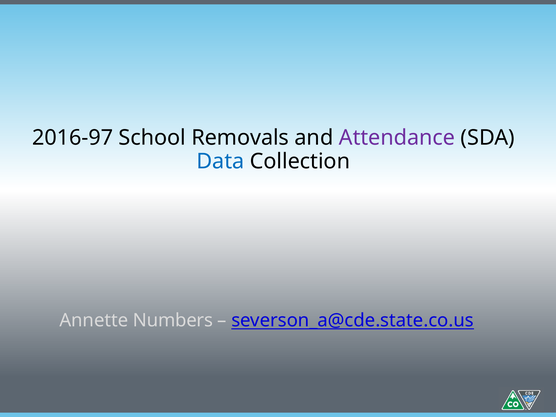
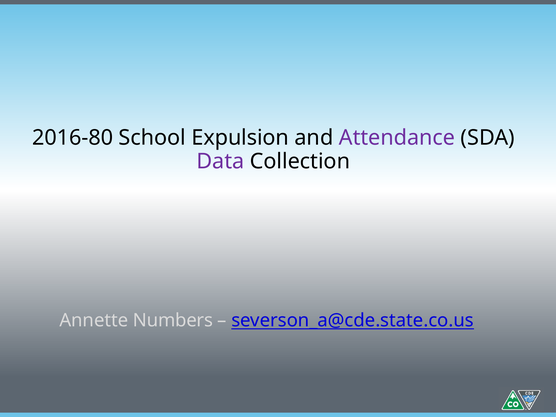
2016-97: 2016-97 -> 2016-80
Removals: Removals -> Expulsion
Data colour: blue -> purple
